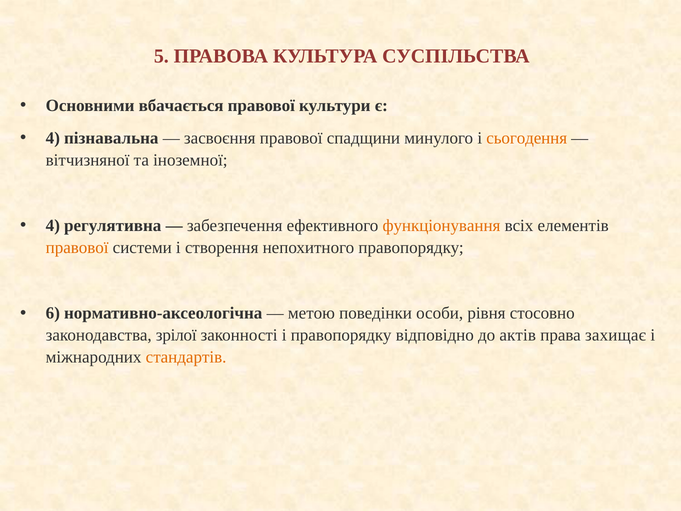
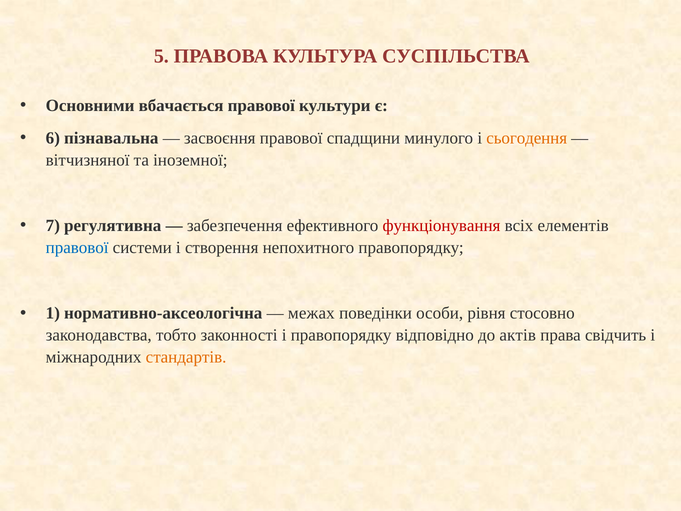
4 at (53, 138): 4 -> 6
4 at (53, 226): 4 -> 7
функціонування colour: orange -> red
правової at (77, 248) colour: orange -> blue
6: 6 -> 1
метою: метою -> межах
зрілої: зрілої -> тобто
захищає: захищає -> свідчить
